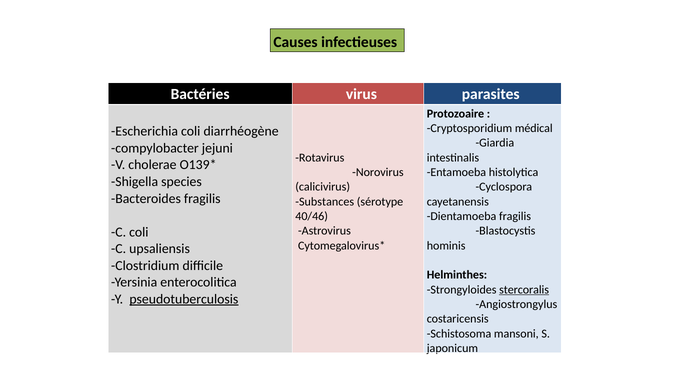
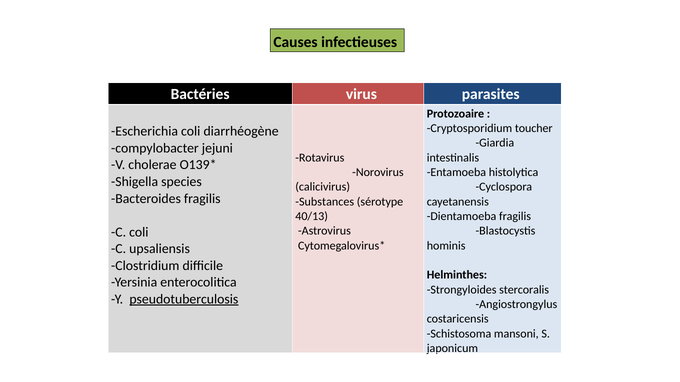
médical: médical -> toucher
40/46: 40/46 -> 40/13
stercoralis underline: present -> none
